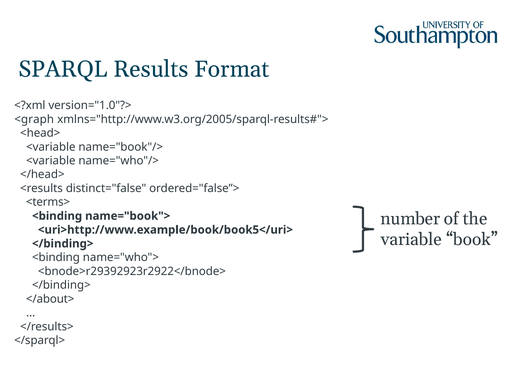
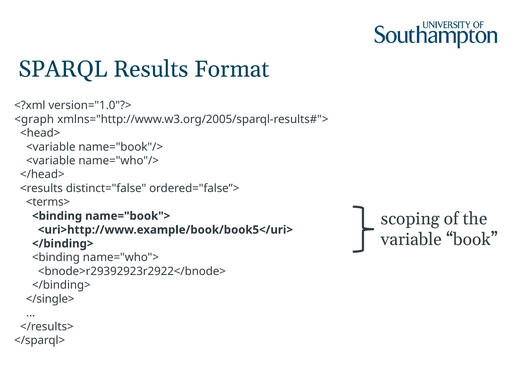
number: number -> scoping
</about>: </about> -> </single>
